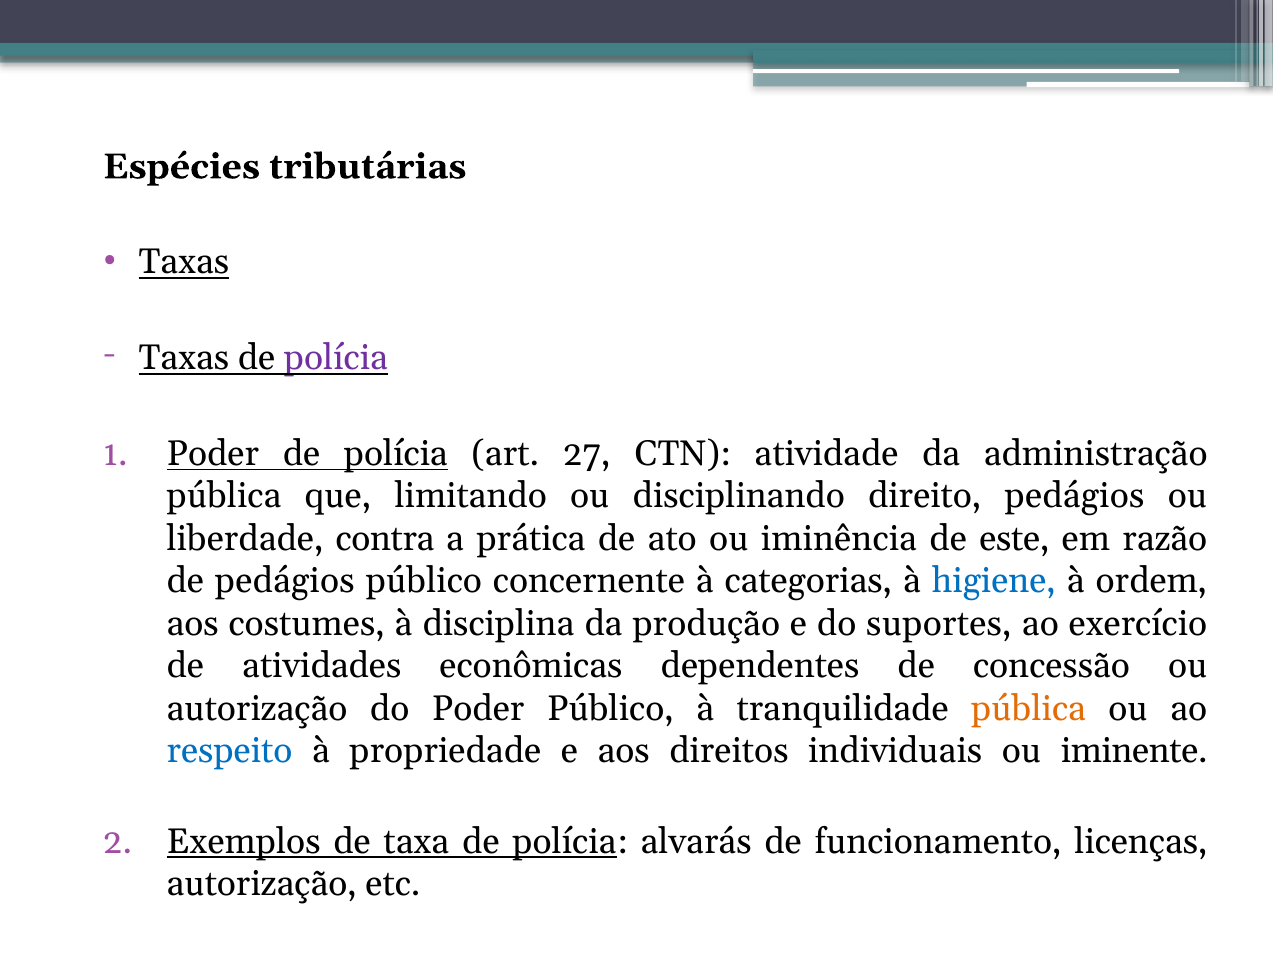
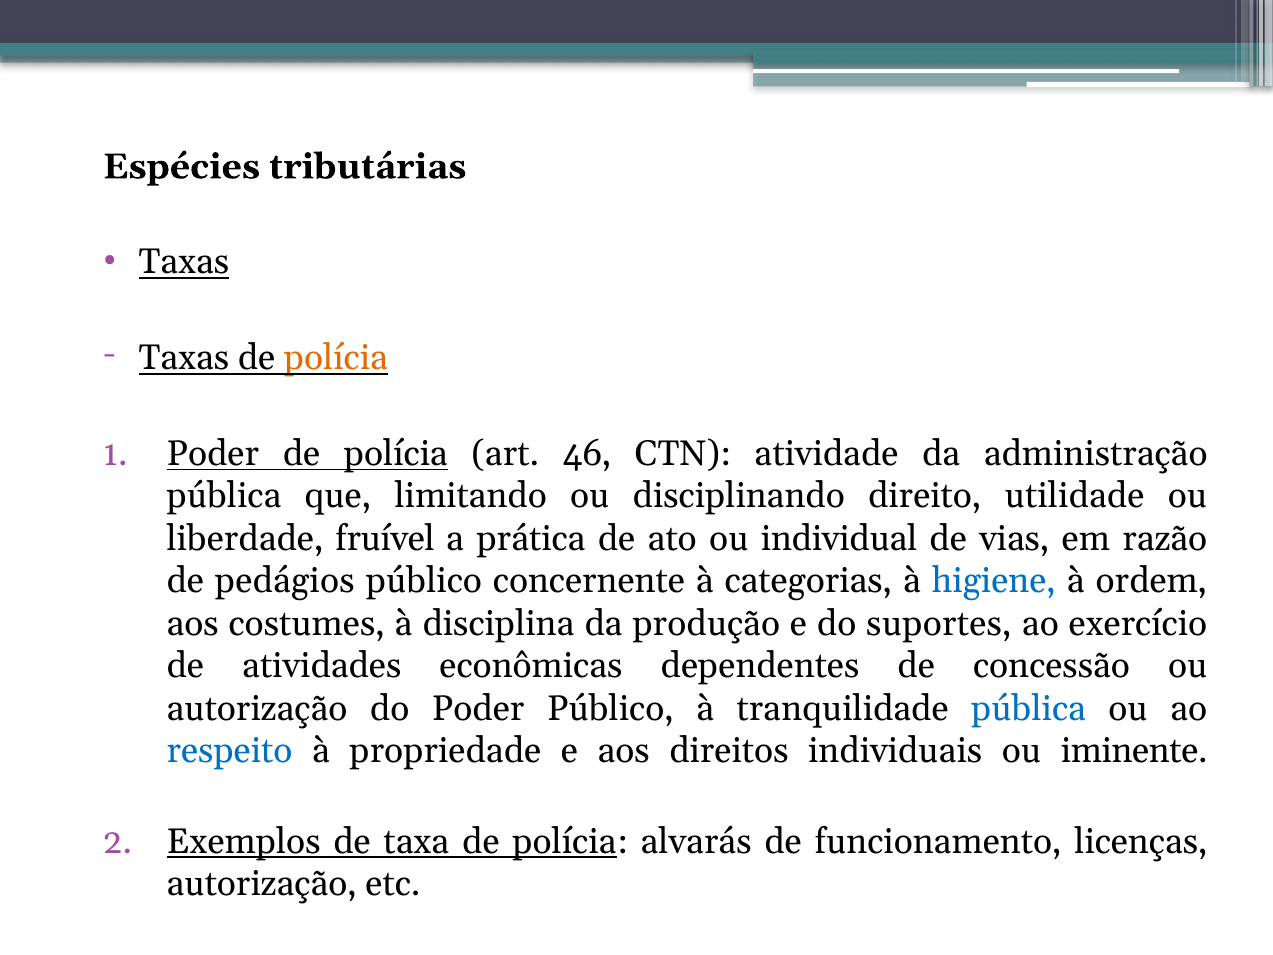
polícia at (336, 358) colour: purple -> orange
27: 27 -> 46
direito pedágios: pedágios -> utilidade
contra: contra -> fruível
iminência: iminência -> individual
este: este -> vias
pública at (1029, 708) colour: orange -> blue
